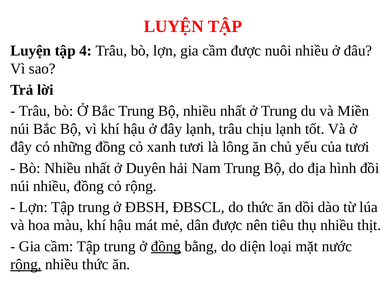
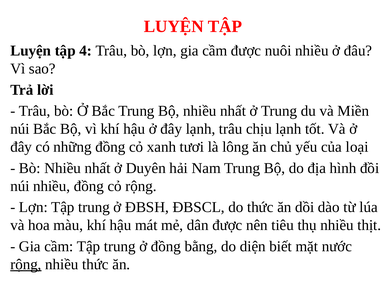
của tươi: tươi -> loại
đồng at (166, 246) underline: present -> none
loại: loại -> biết
